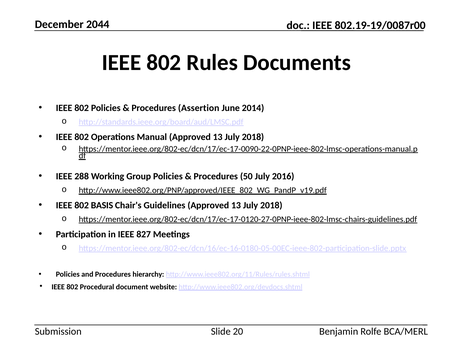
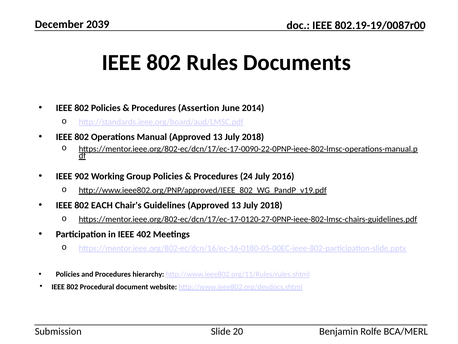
2044: 2044 -> 2039
288: 288 -> 902
50: 50 -> 24
BASIS: BASIS -> EACH
827: 827 -> 402
